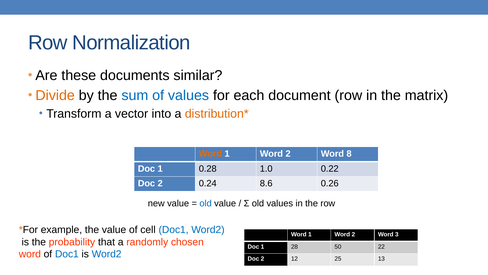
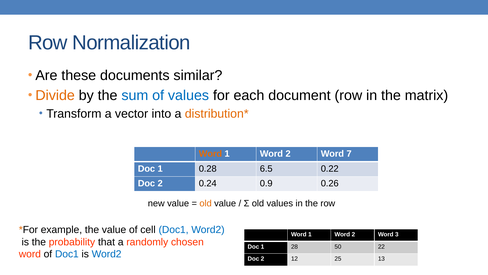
8: 8 -> 7
1.0: 1.0 -> 6.5
8.6: 8.6 -> 0.9
old at (206, 203) colour: blue -> orange
